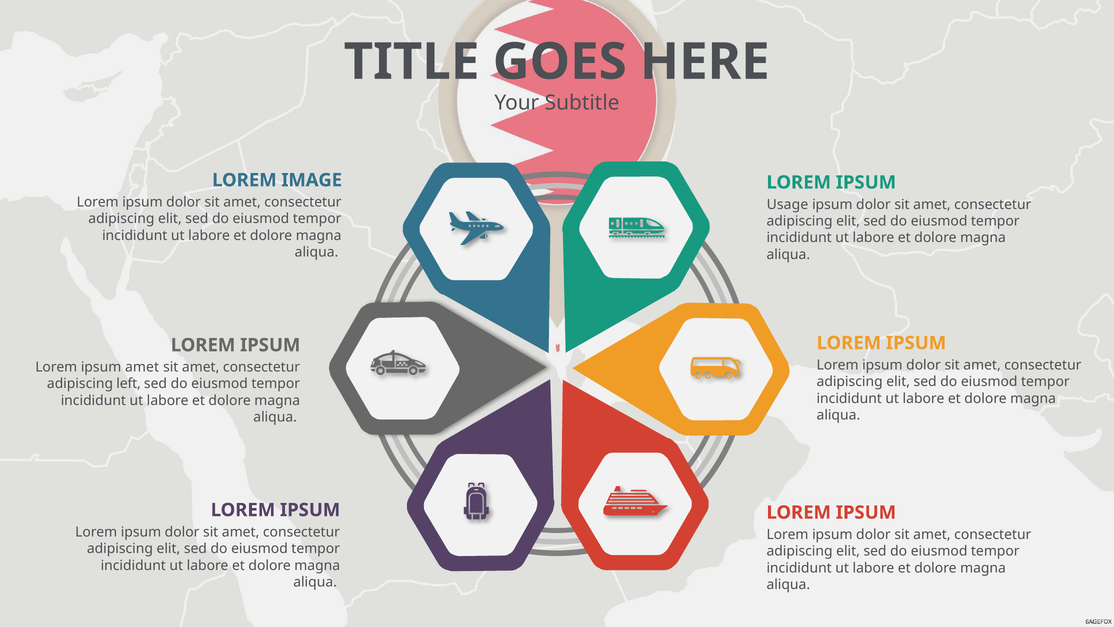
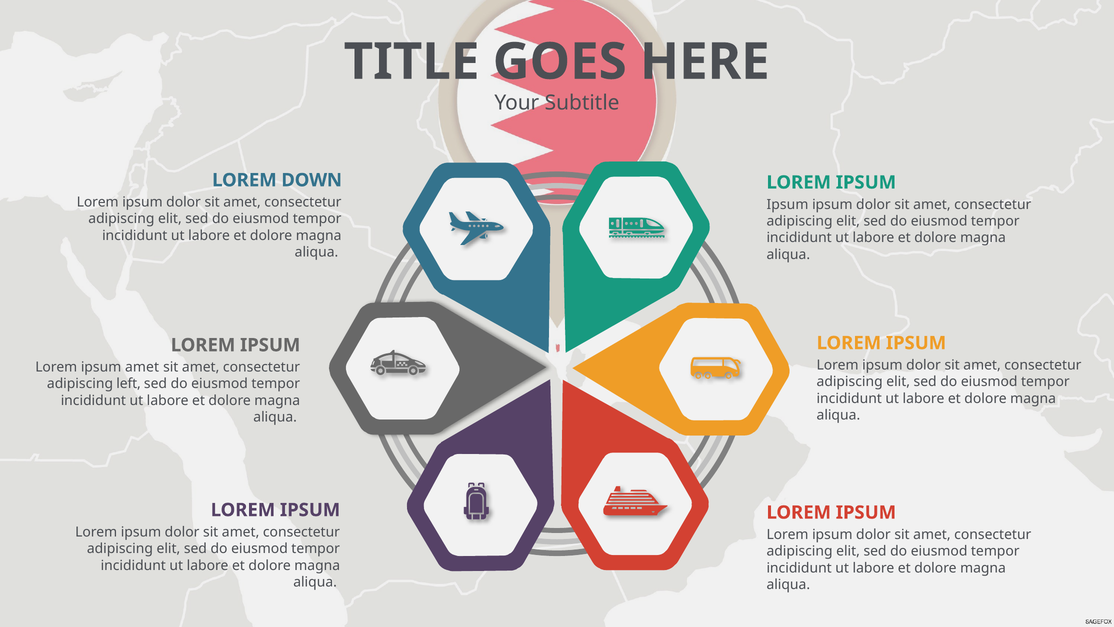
IMAGE: IMAGE -> DOWN
Usage at (787, 204): Usage -> Ipsum
